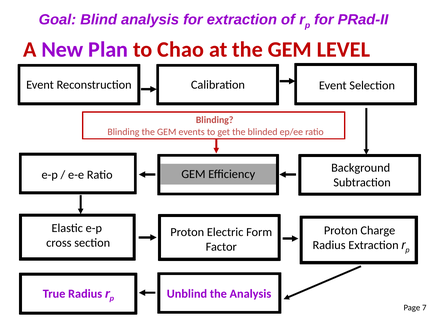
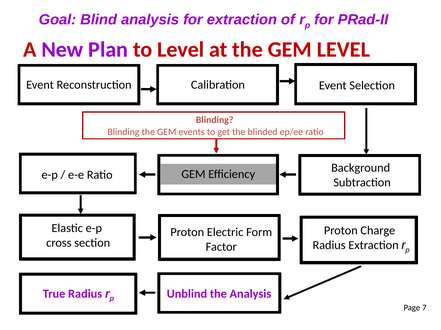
to Chao: Chao -> Level
